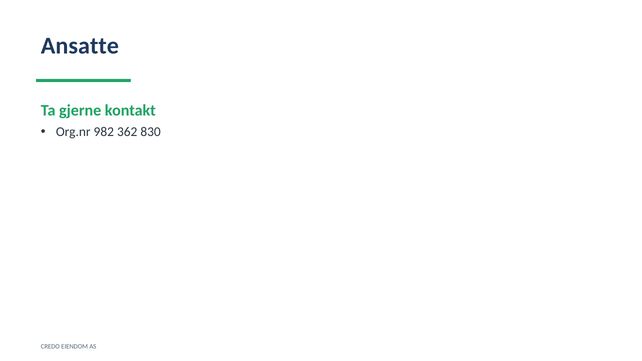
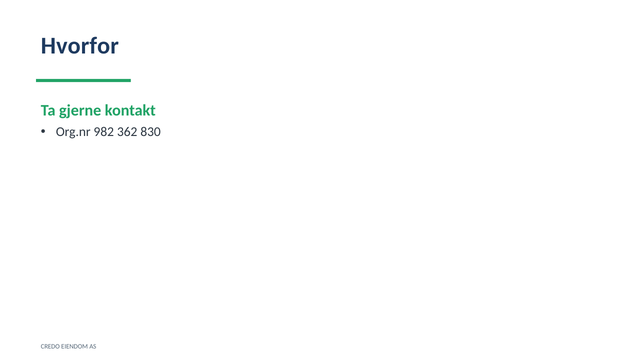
Ansatte: Ansatte -> Hvorfor
